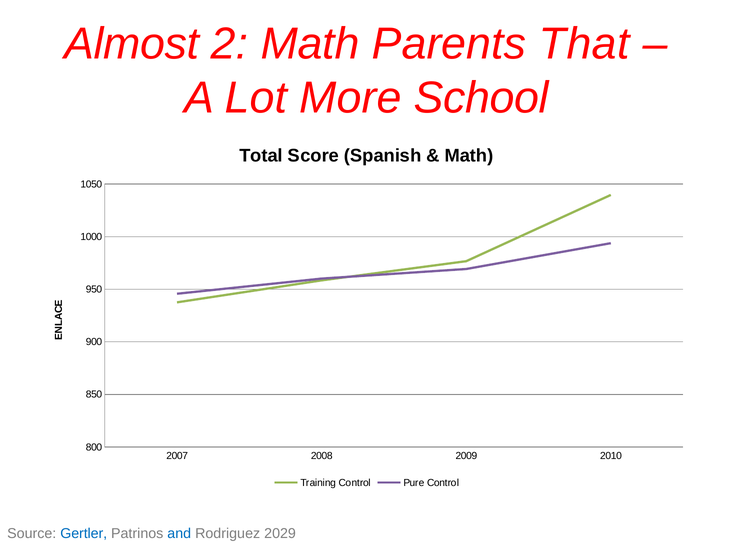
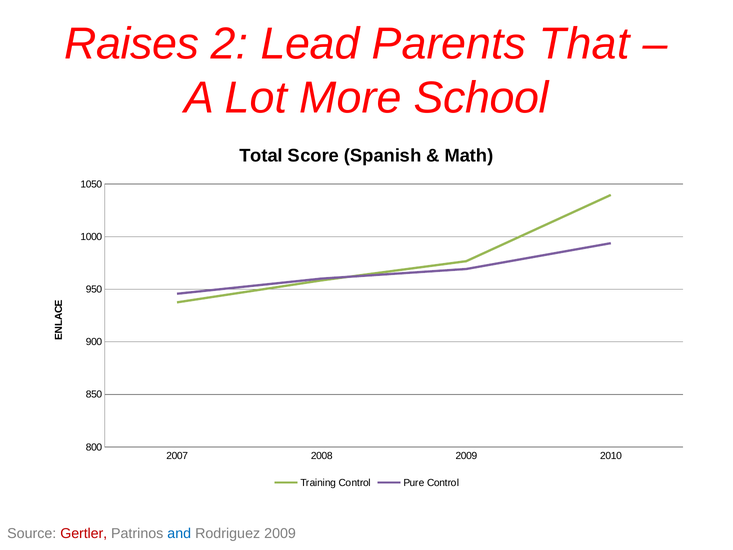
Almost: Almost -> Raises
2 Math: Math -> Lead
Gertler colour: blue -> red
Rodriguez 2029: 2029 -> 2009
